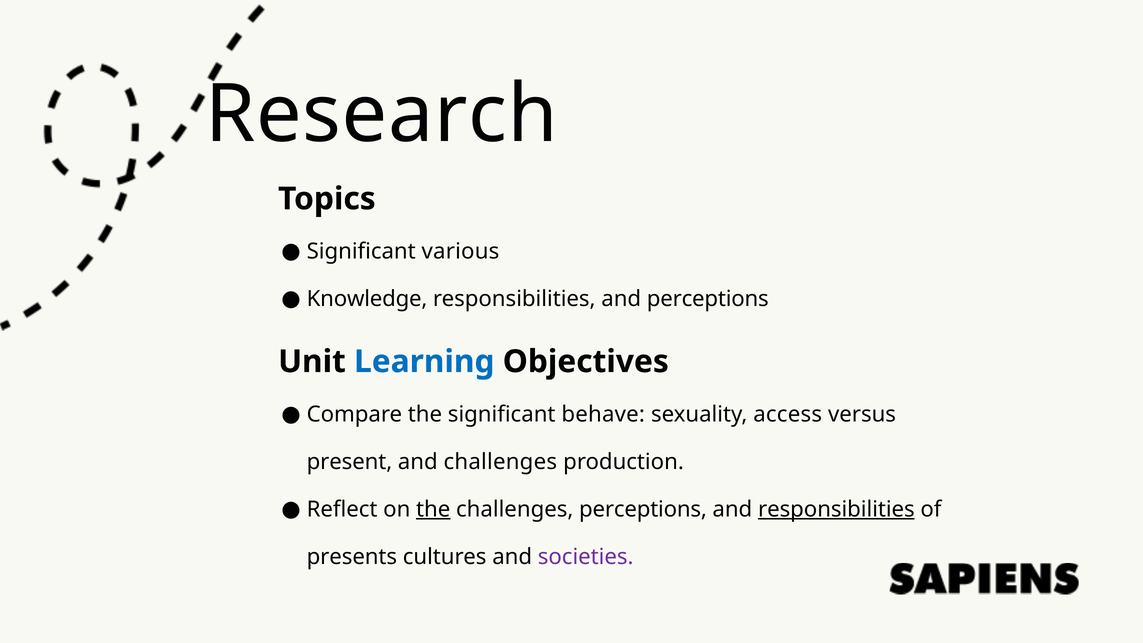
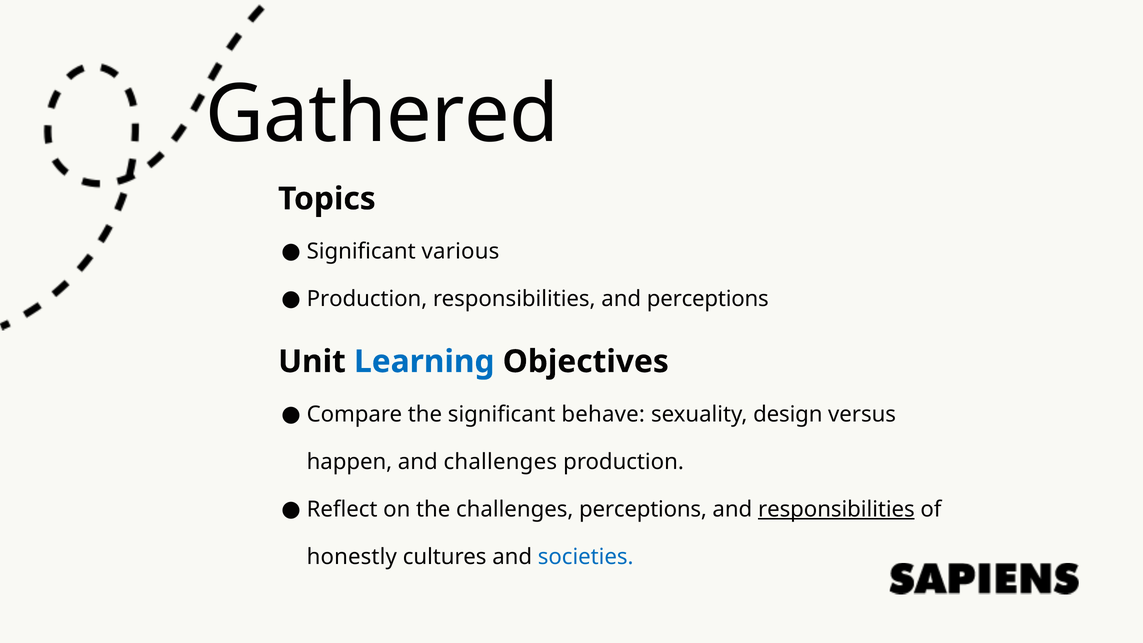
Research: Research -> Gathered
Knowledge at (367, 299): Knowledge -> Production
access: access -> design
present: present -> happen
the at (433, 509) underline: present -> none
presents: presents -> honestly
societies colour: purple -> blue
